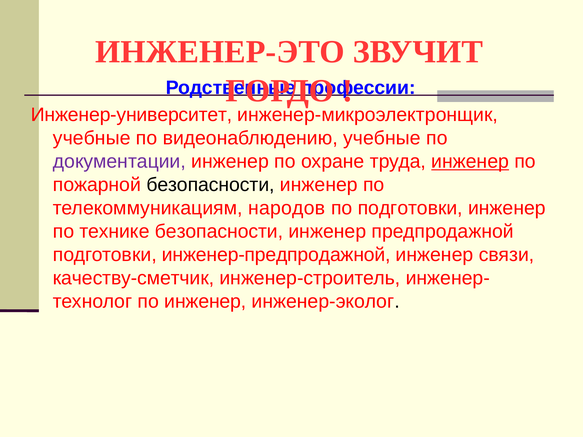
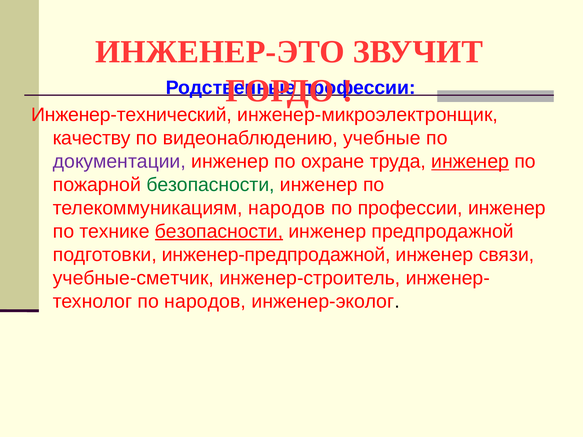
Инженер-университет: Инженер-университет -> Инженер-технический
учебные at (92, 138): учебные -> качеству
безопасности at (211, 185) colour: black -> green
по подготовки: подготовки -> профессии
безопасности at (219, 231) underline: none -> present
качеству-сметчик: качеству-сметчик -> учебные-сметчик
по инженер: инженер -> народов
